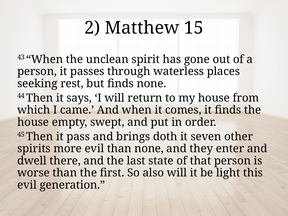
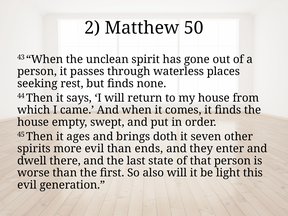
15: 15 -> 50
pass: pass -> ages
than none: none -> ends
